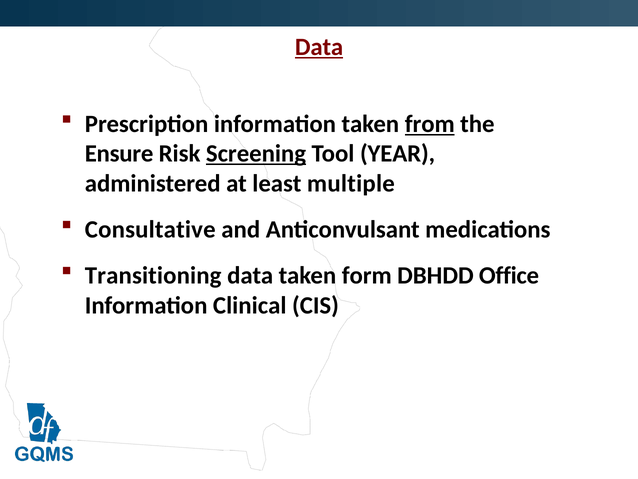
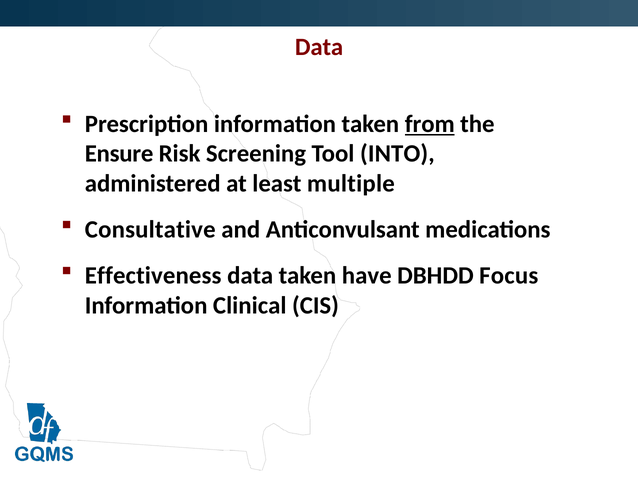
Data at (319, 47) underline: present -> none
Screening underline: present -> none
YEAR: YEAR -> INTO
Transitioning: Transitioning -> Effectiveness
form: form -> have
Office: Office -> Focus
